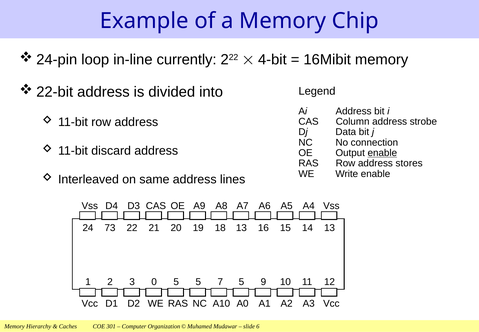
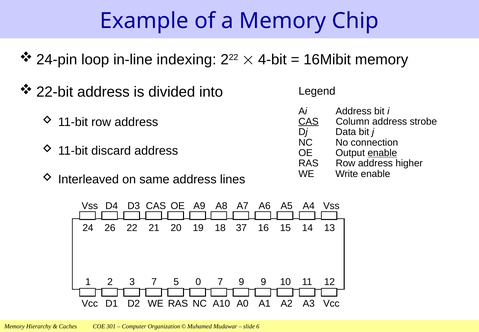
currently: currently -> indexing
CAS at (309, 121) underline: none -> present
stores: stores -> higher
73: 73 -> 26
18 13: 13 -> 37
3 0: 0 -> 7
5 5: 5 -> 0
7 5: 5 -> 9
